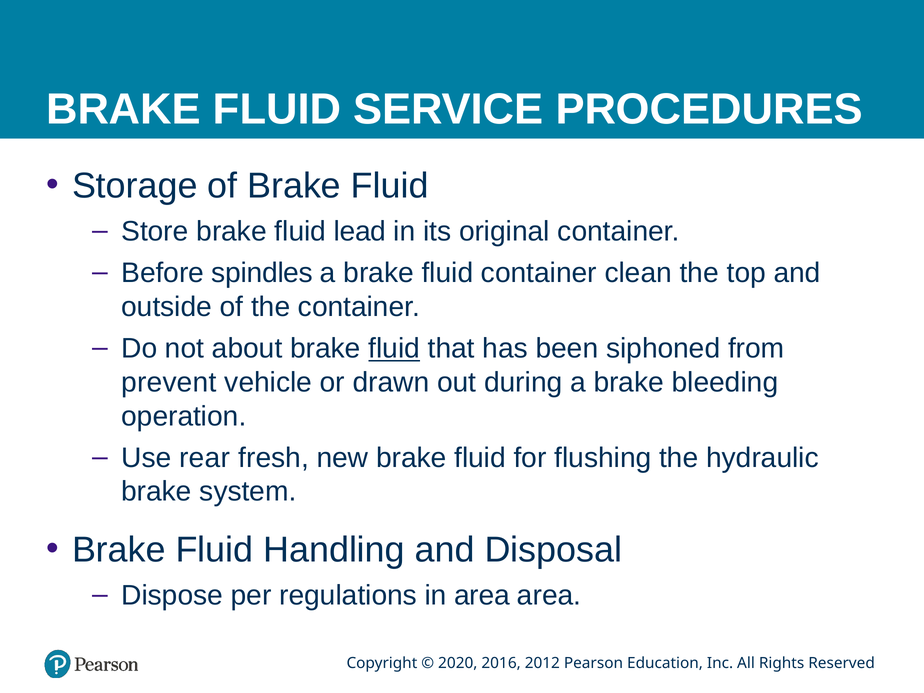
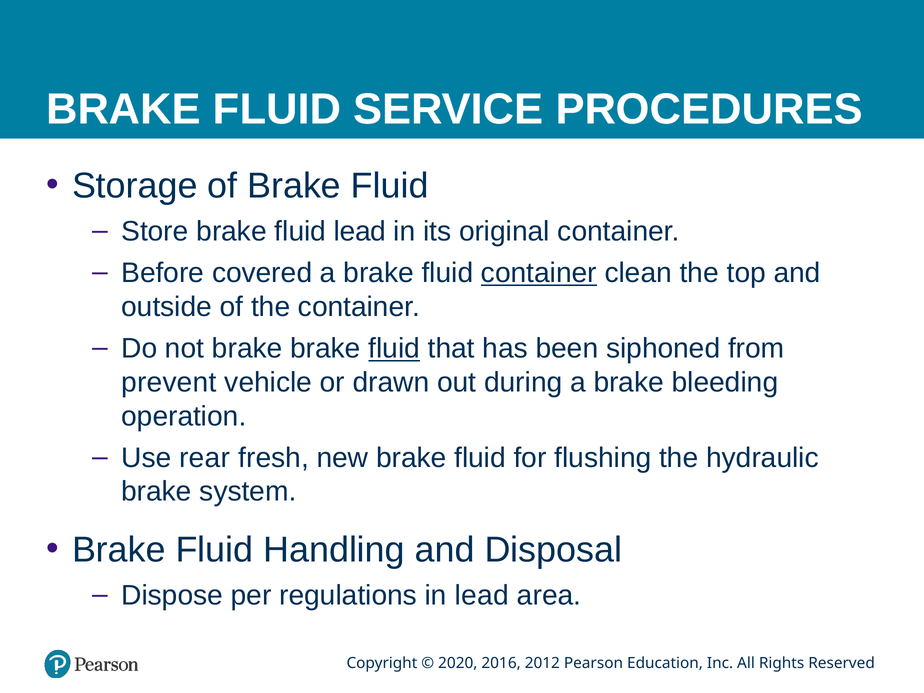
spindles: spindles -> covered
container at (539, 273) underline: none -> present
not about: about -> brake
in area: area -> lead
